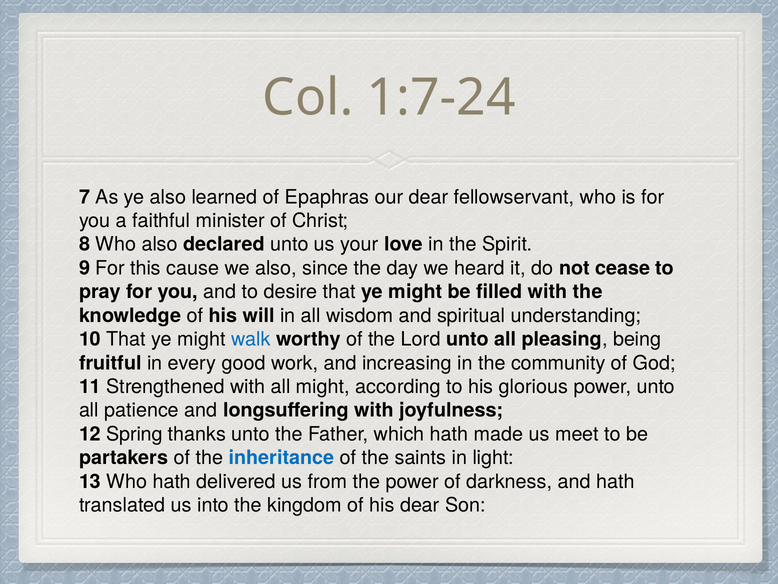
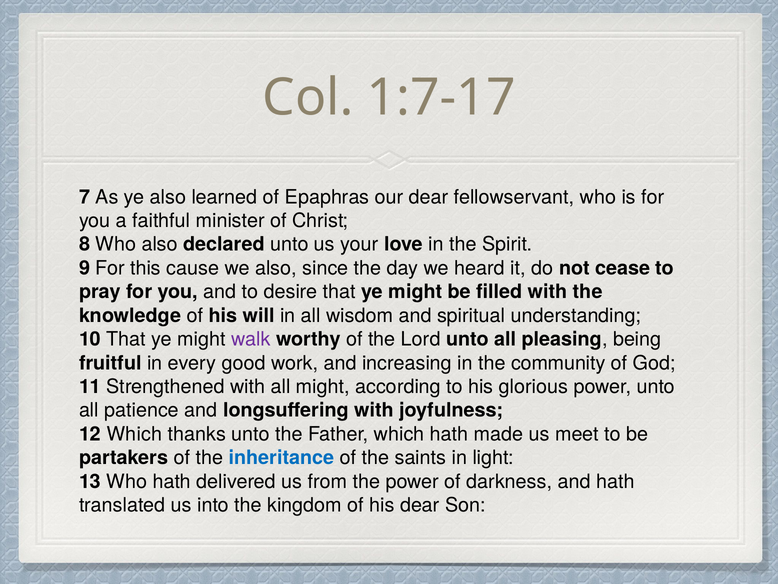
1:7-24: 1:7-24 -> 1:7-17
walk colour: blue -> purple
12 Spring: Spring -> Which
